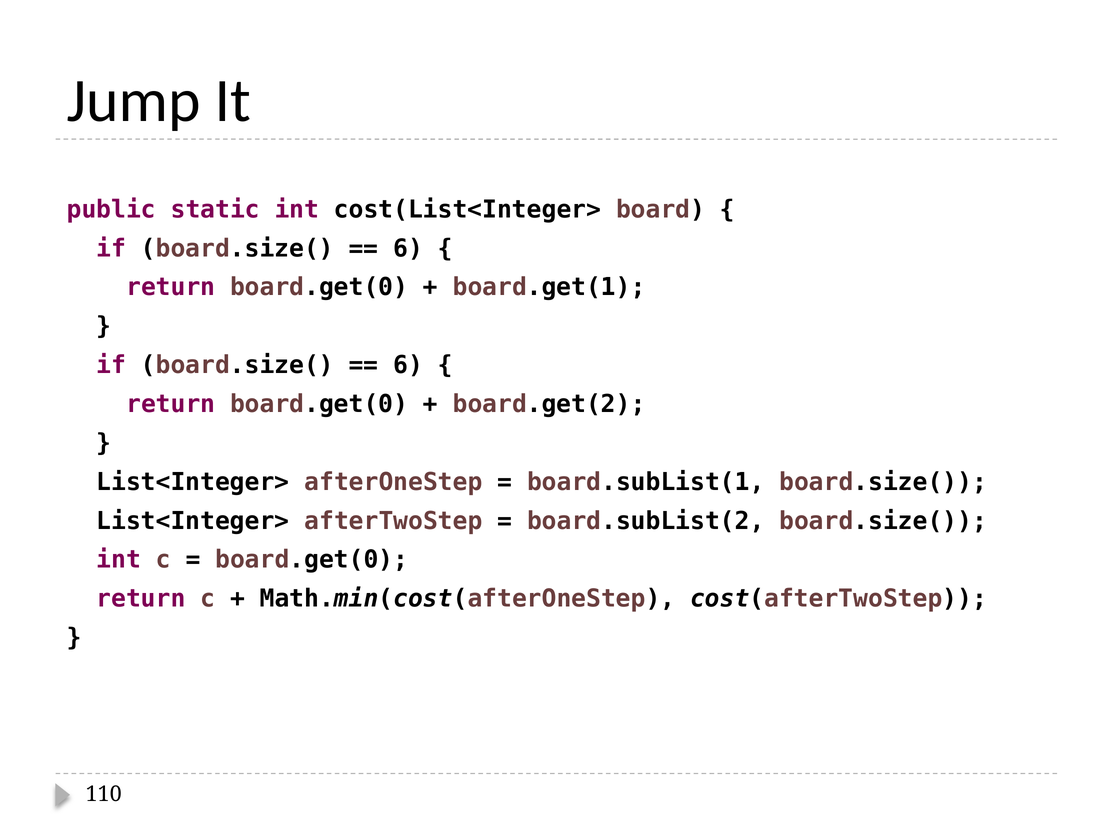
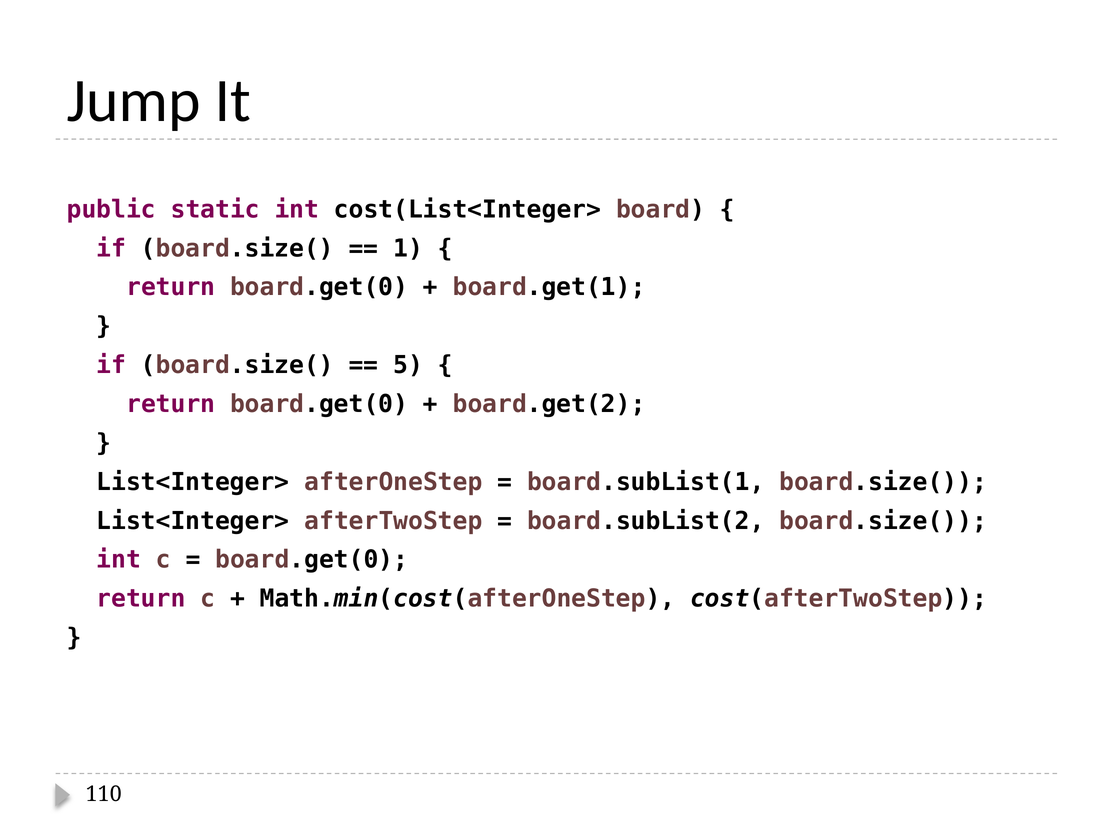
6 at (408, 248): 6 -> 1
6 at (408, 365): 6 -> 5
